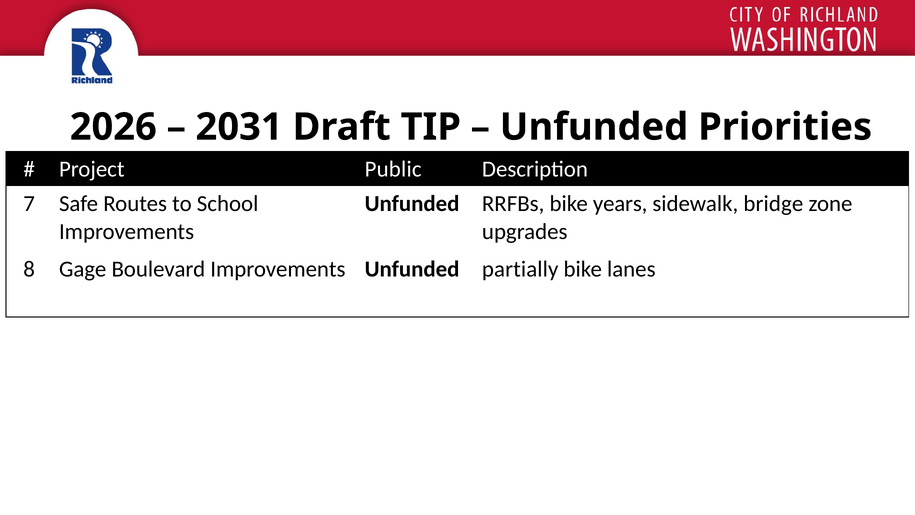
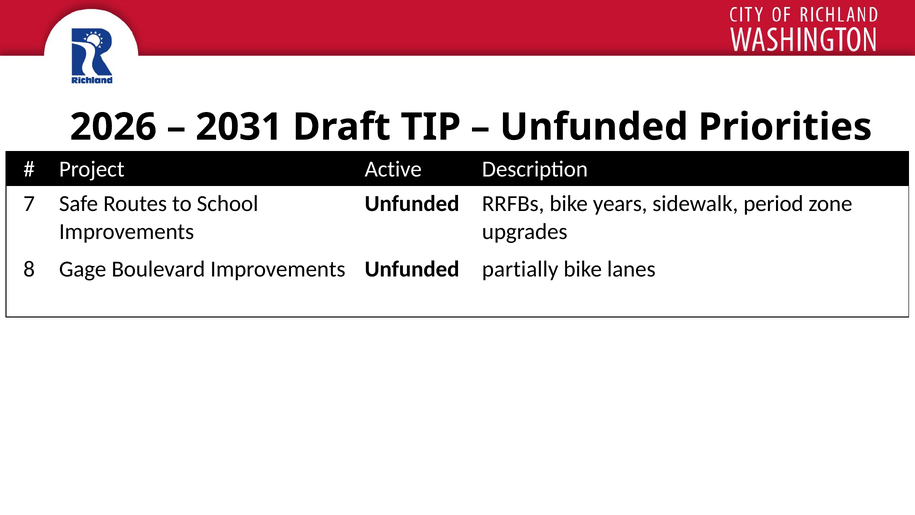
Public: Public -> Active
bridge: bridge -> period
